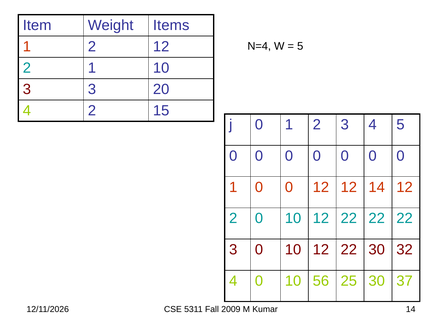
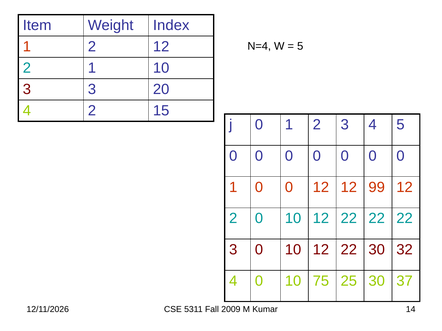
Items: Items -> Index
12 14: 14 -> 99
56: 56 -> 75
